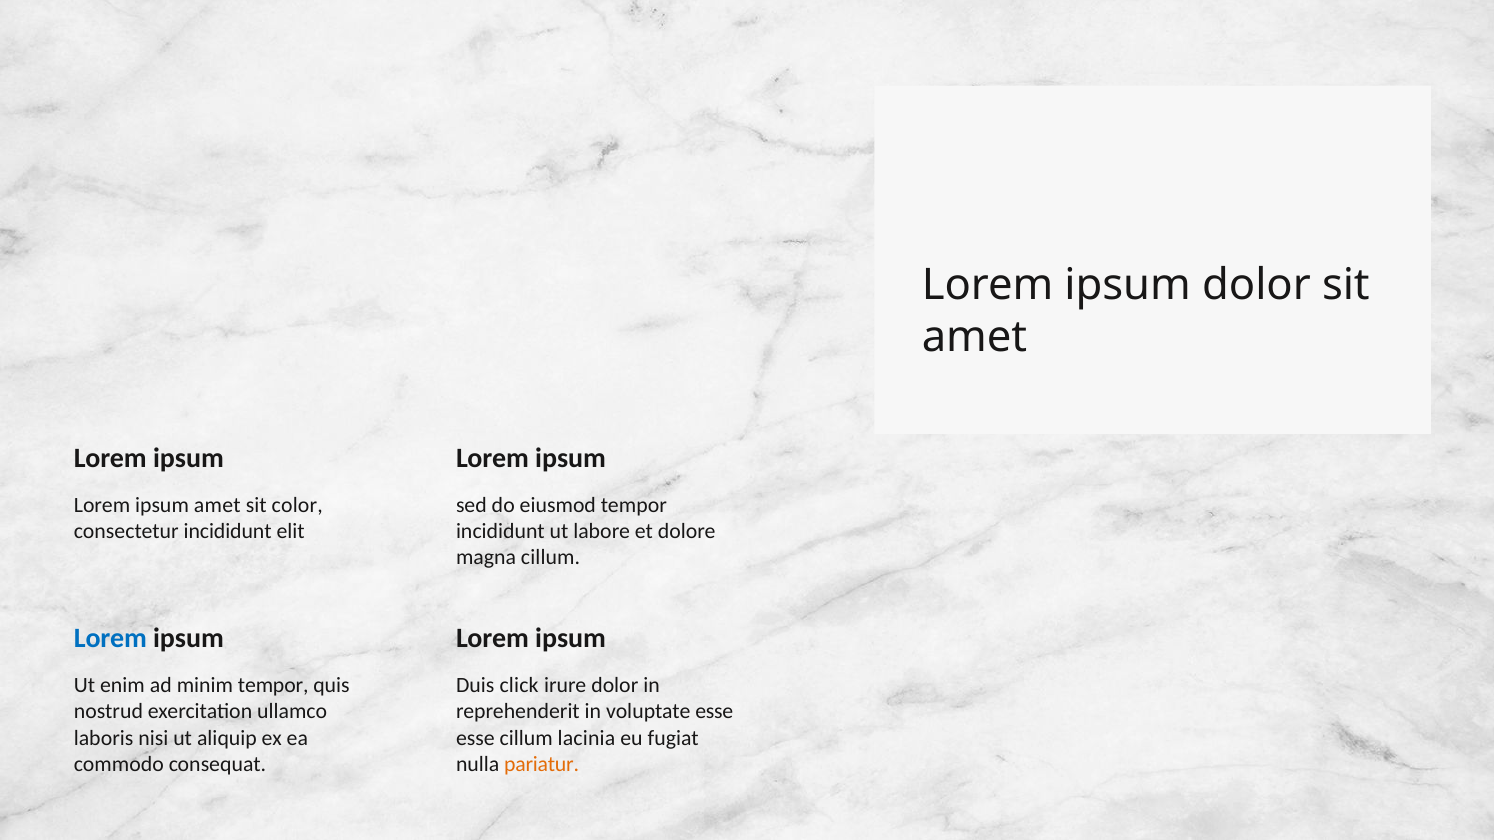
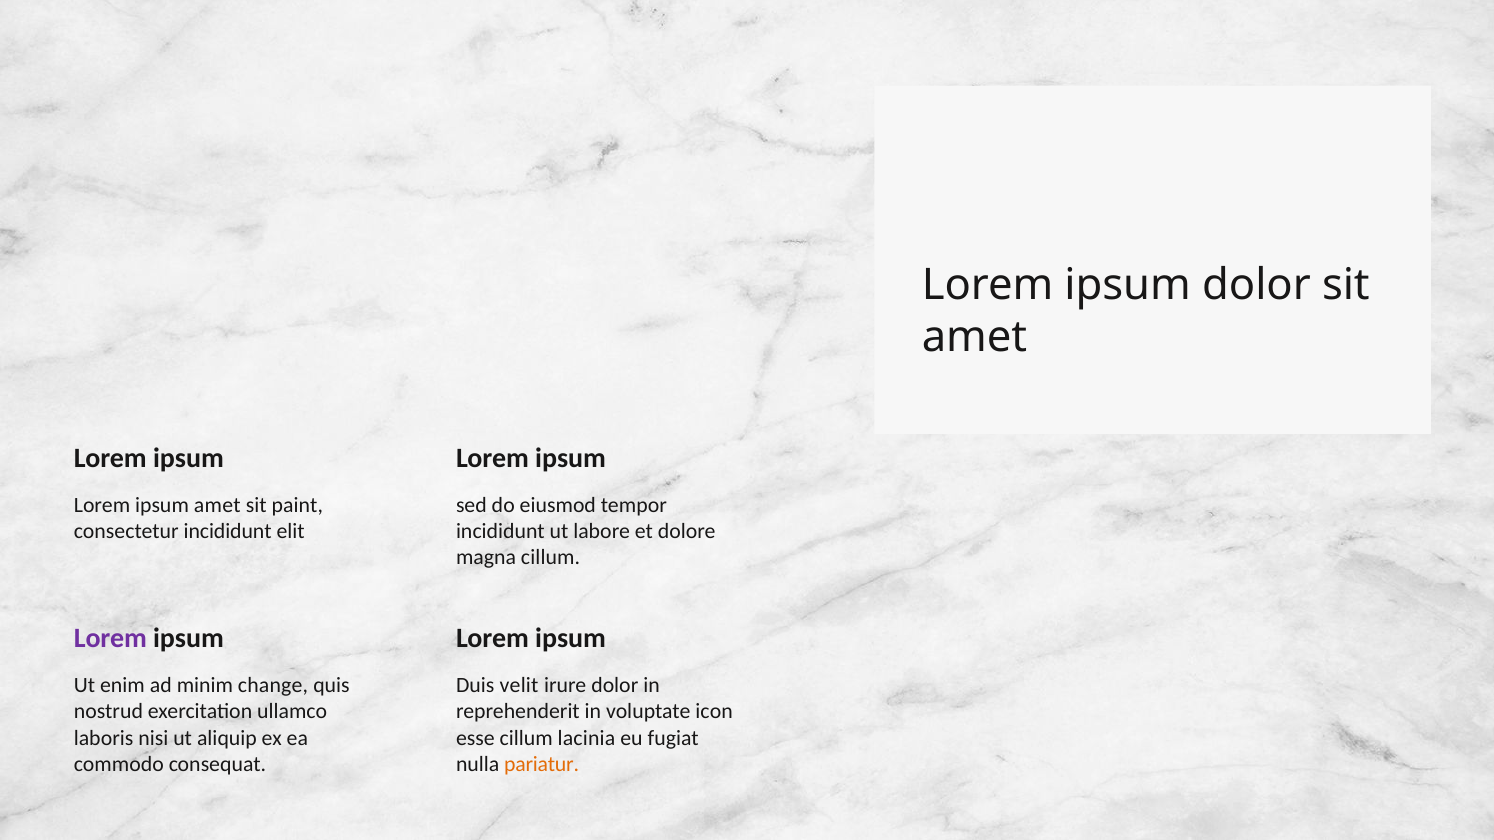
color: color -> paint
Lorem at (110, 639) colour: blue -> purple
minim tempor: tempor -> change
click: click -> velit
voluptate esse: esse -> icon
